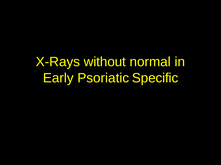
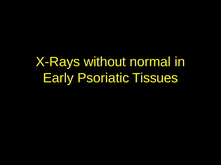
Specific: Specific -> Tissues
